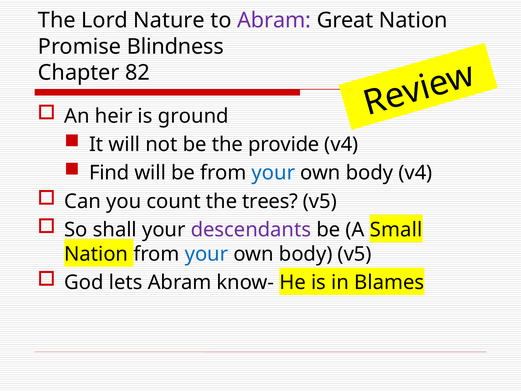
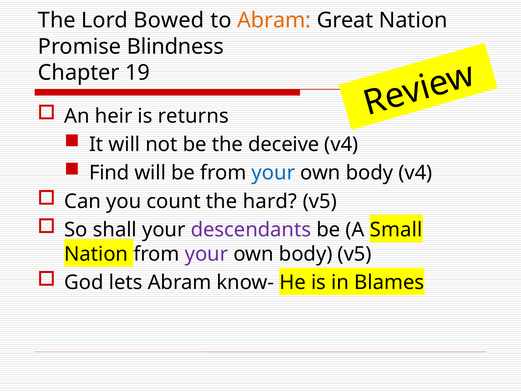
Nature: Nature -> Bowed
Abram at (274, 20) colour: purple -> orange
82: 82 -> 19
ground: ground -> returns
provide: provide -> deceive
trees: trees -> hard
your at (206, 254) colour: blue -> purple
